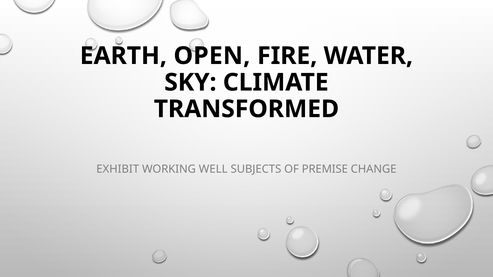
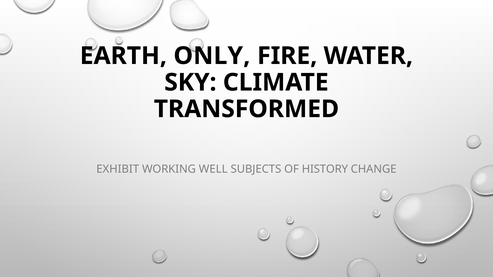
OPEN: OPEN -> ONLY
PREMISE: PREMISE -> HISTORY
